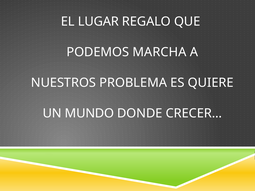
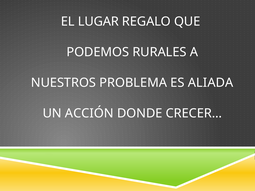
MARCHA: MARCHA -> RURALES
QUIERE: QUIERE -> ALIADA
MUNDO: MUNDO -> ACCIÓN
